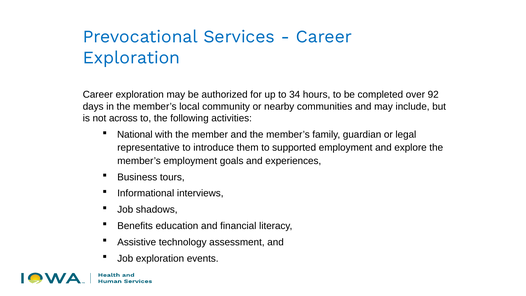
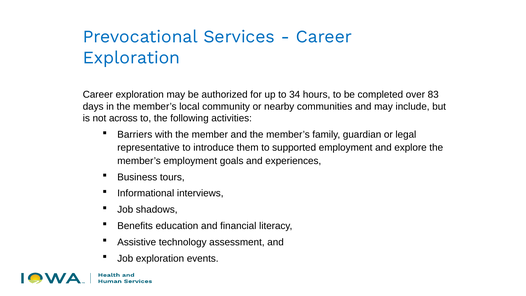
92: 92 -> 83
National: National -> Barriers
